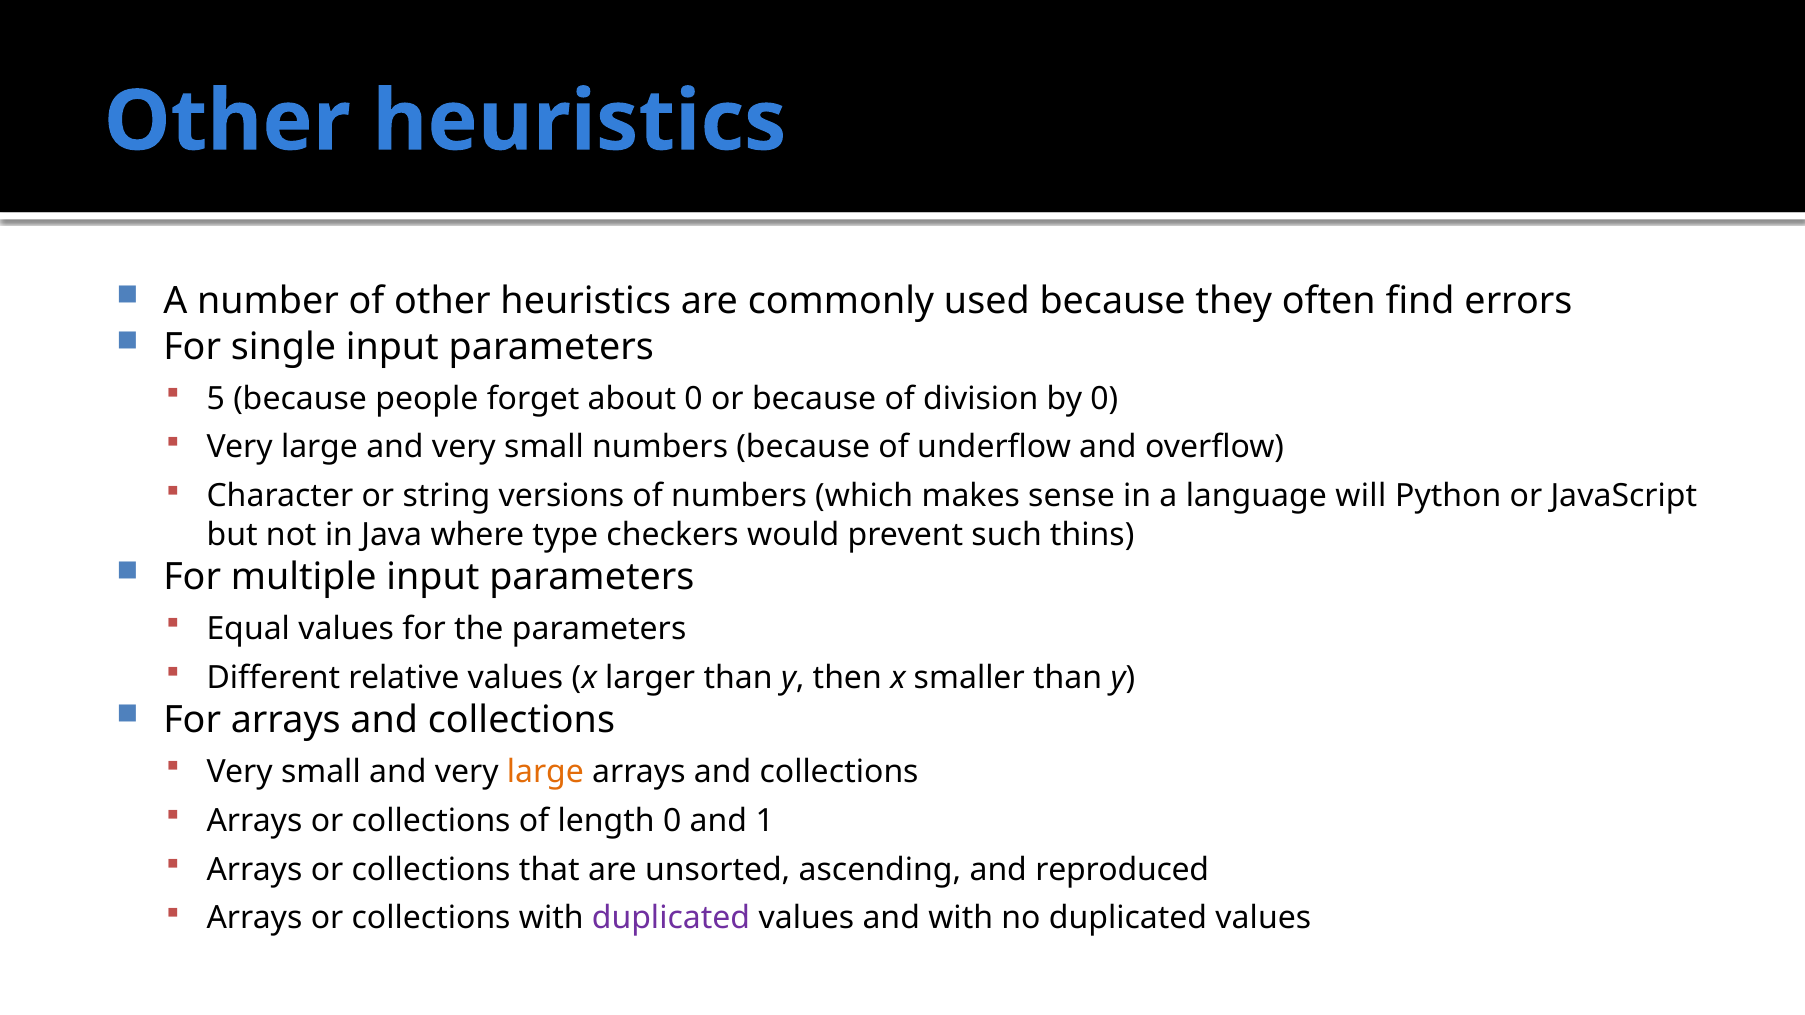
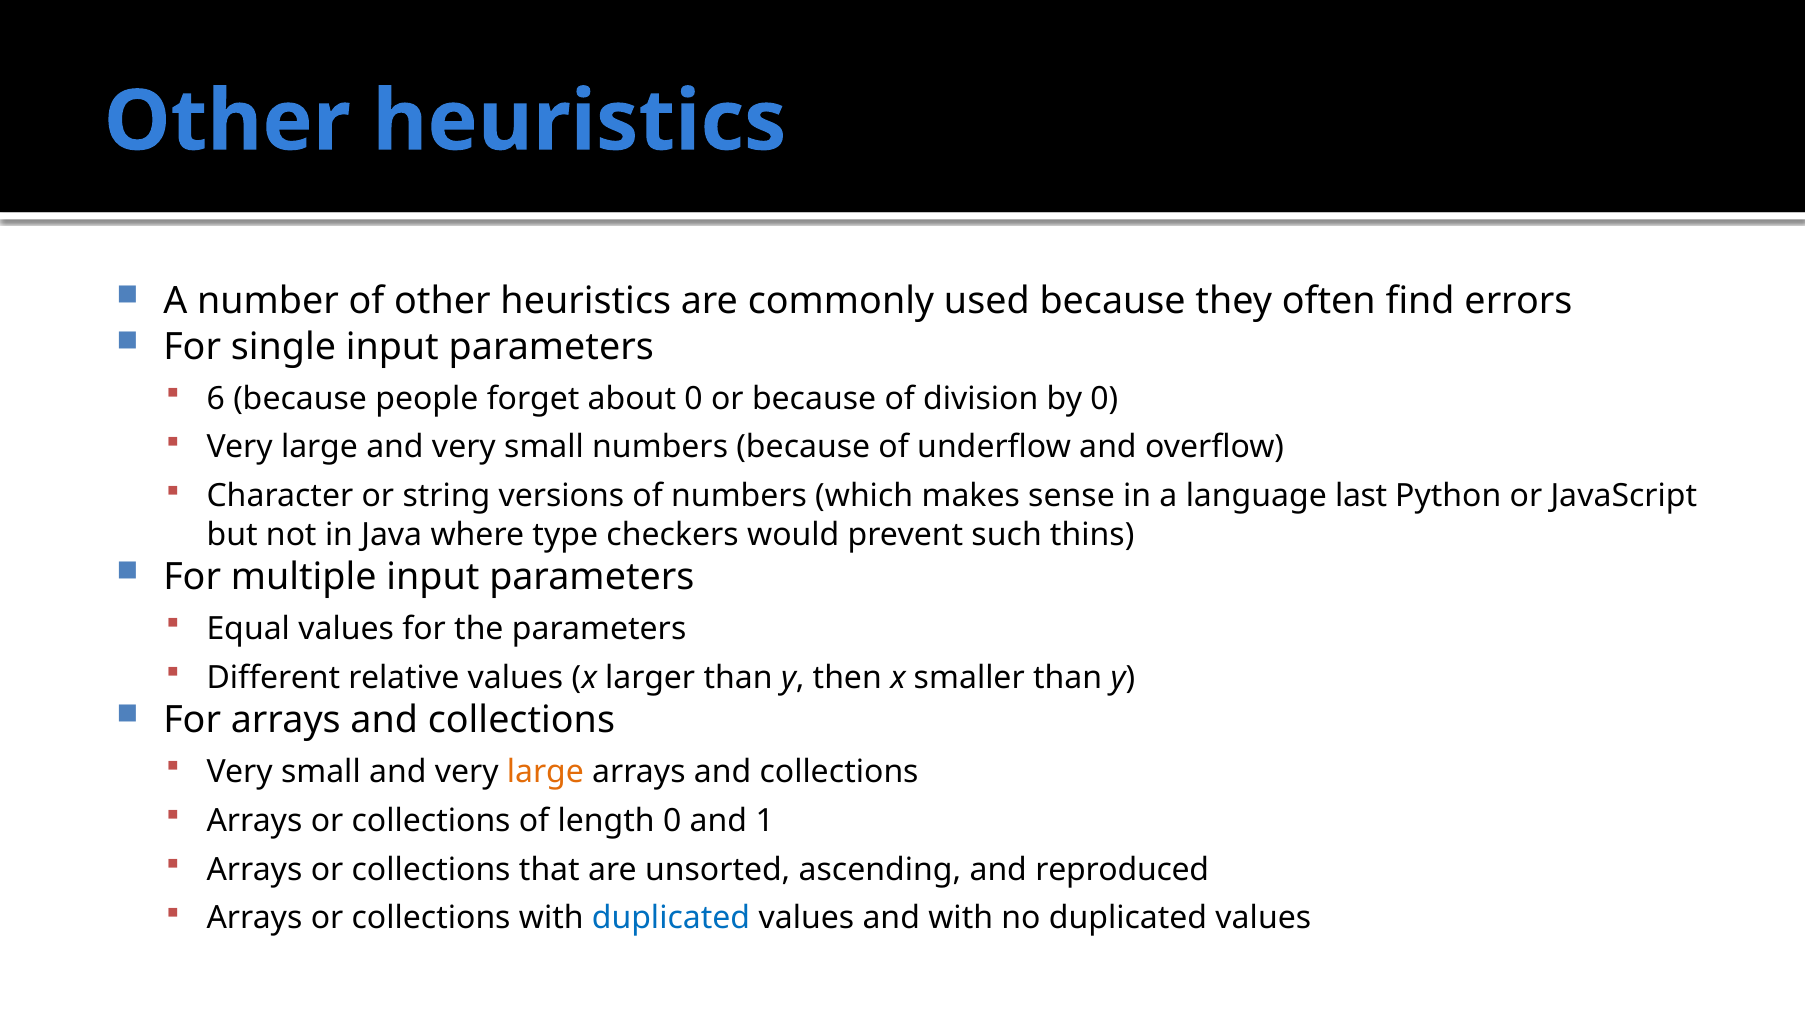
5: 5 -> 6
will: will -> last
duplicated at (671, 919) colour: purple -> blue
